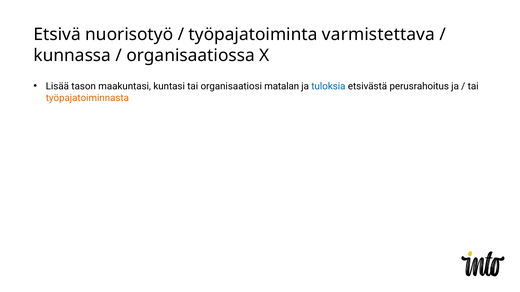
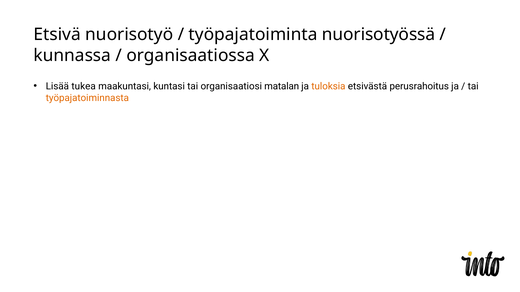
varmistettava: varmistettava -> nuorisotyössä
tason: tason -> tukea
tuloksia colour: blue -> orange
